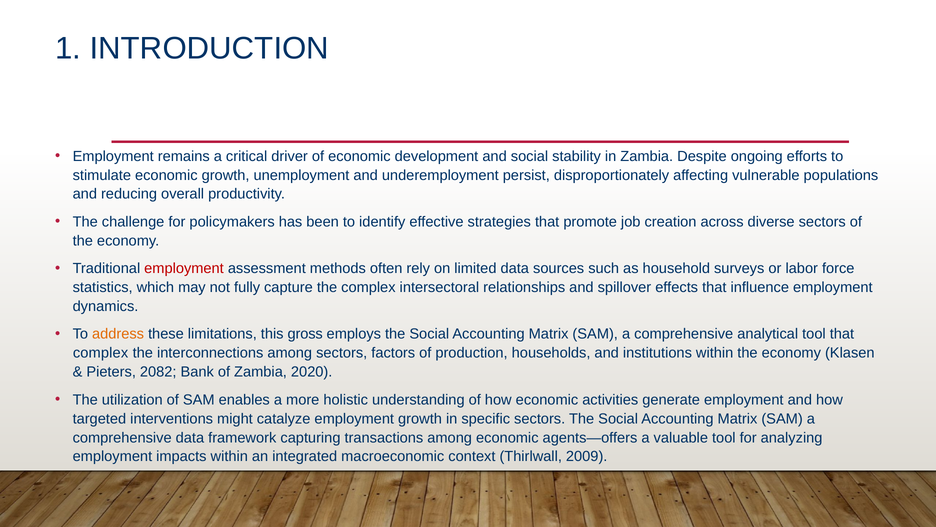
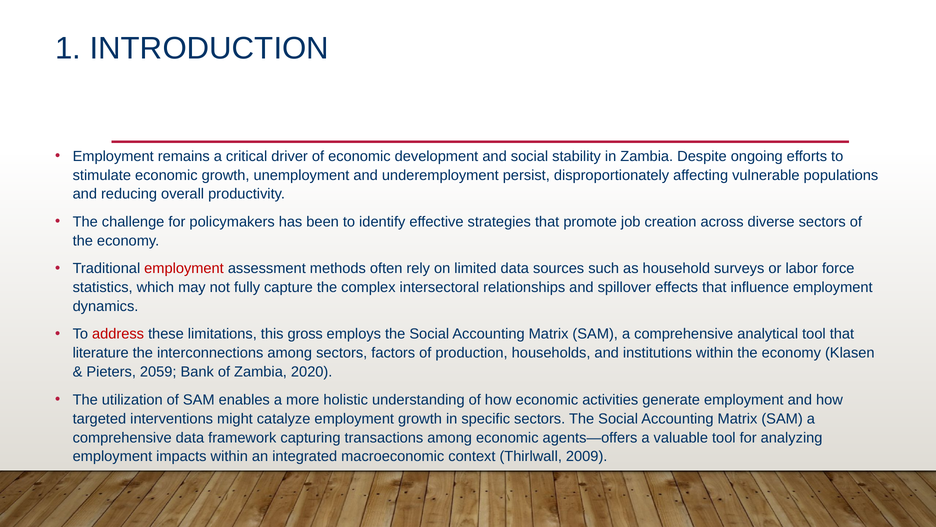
address colour: orange -> red
complex at (101, 353): complex -> literature
2082: 2082 -> 2059
